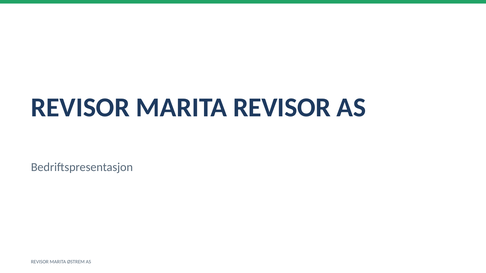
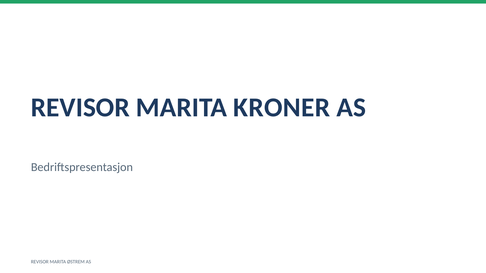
MARITA REVISOR: REVISOR -> KRONER
